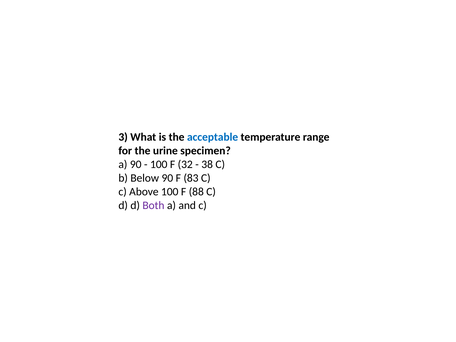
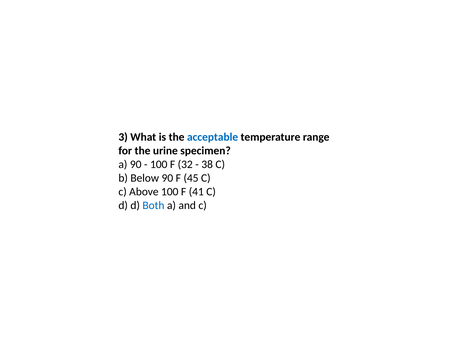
83: 83 -> 45
88: 88 -> 41
Both colour: purple -> blue
